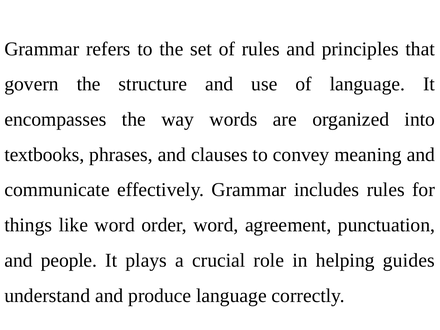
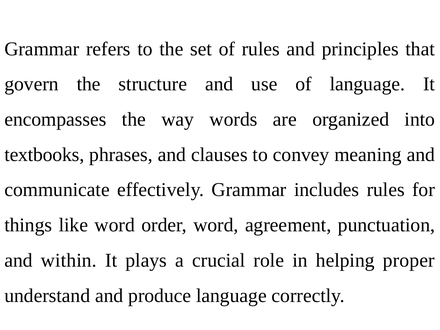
people: people -> within
guides: guides -> proper
